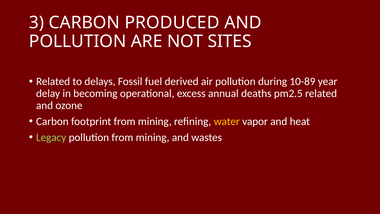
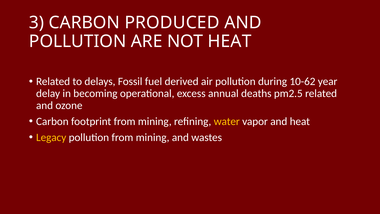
NOT SITES: SITES -> HEAT
10-89: 10-89 -> 10-62
Legacy colour: light green -> yellow
